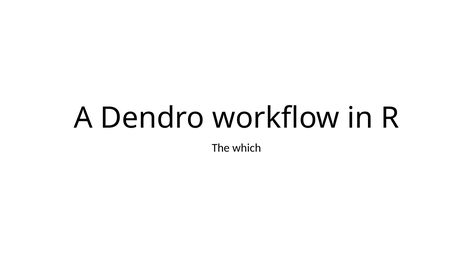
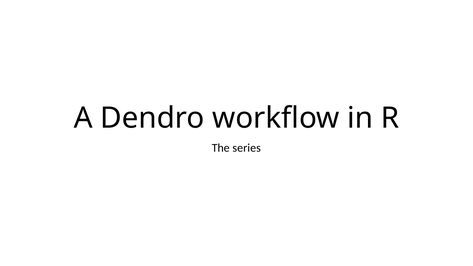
which: which -> series
